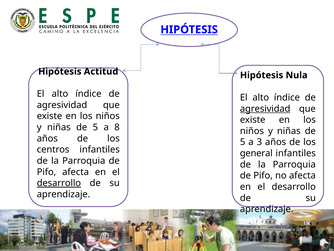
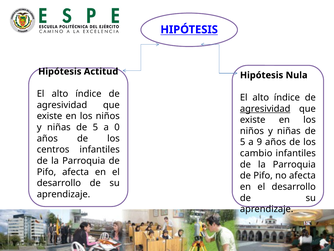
8: 8 -> 0
3: 3 -> 9
general: general -> cambio
desarrollo at (59, 183) underline: present -> none
